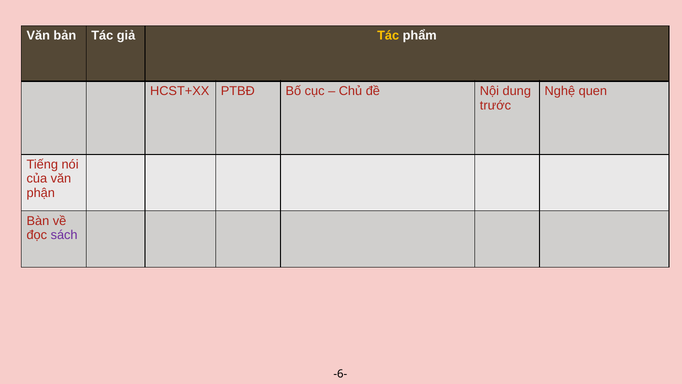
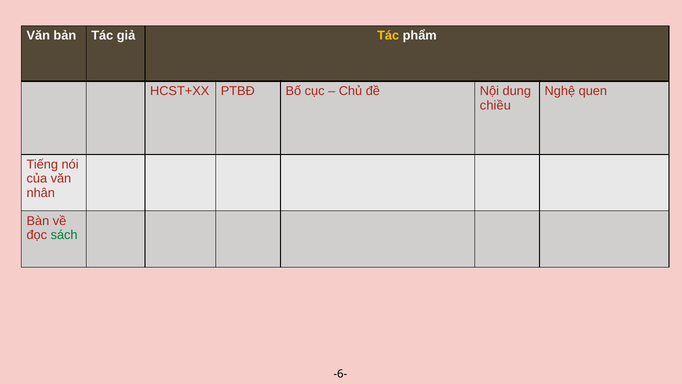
trước: trước -> chiều
phận: phận -> nhân
sách colour: purple -> green
